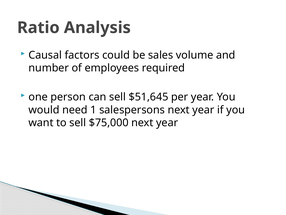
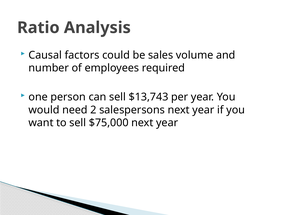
$51,645: $51,645 -> $13,743
1: 1 -> 2
